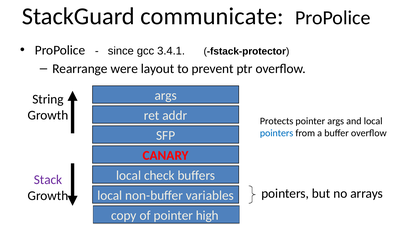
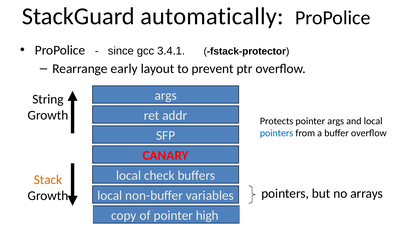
communicate: communicate -> automatically
were: were -> early
Stack colour: purple -> orange
